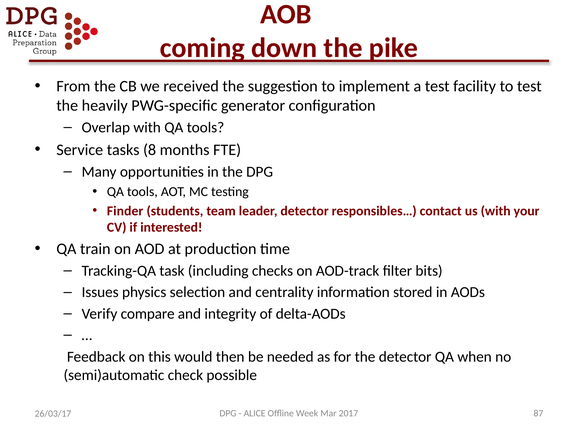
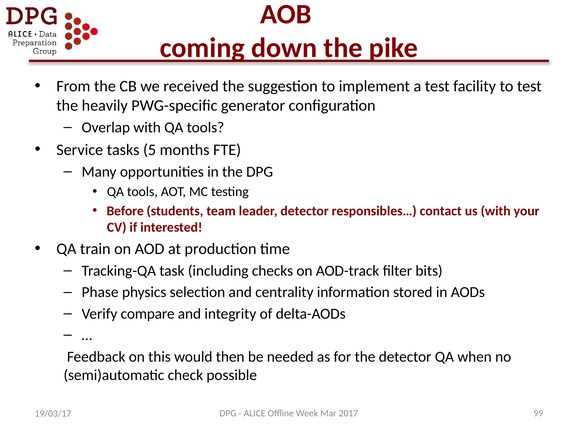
8: 8 -> 5
Finder: Finder -> Before
Issues: Issues -> Phase
87: 87 -> 99
26/03/17: 26/03/17 -> 19/03/17
